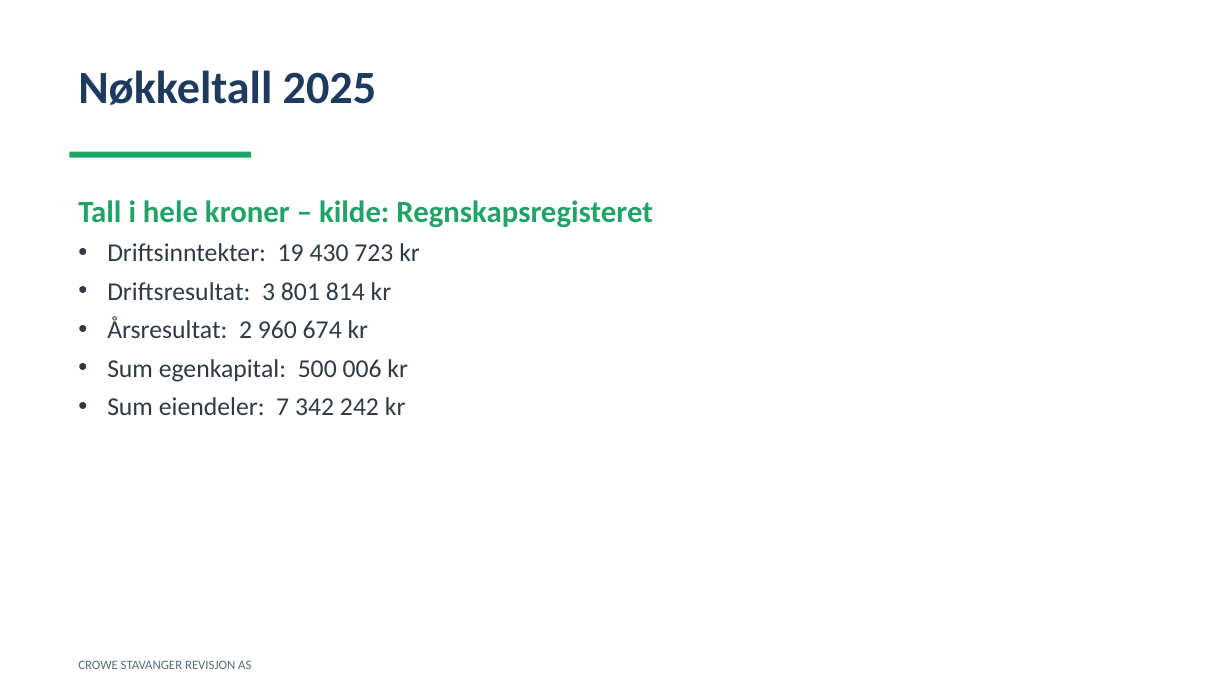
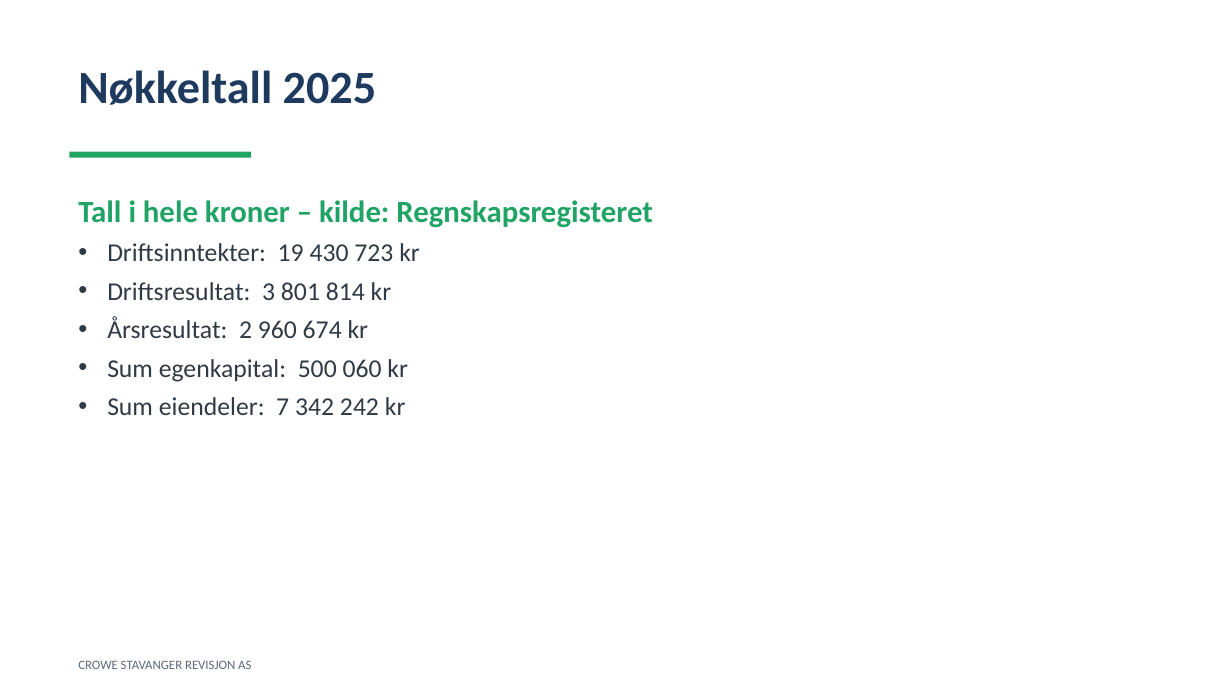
006: 006 -> 060
